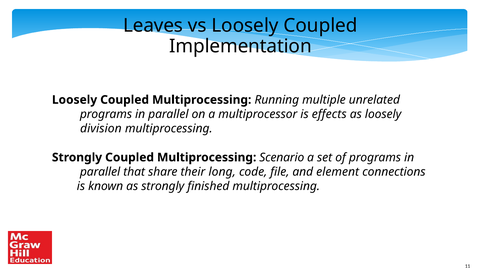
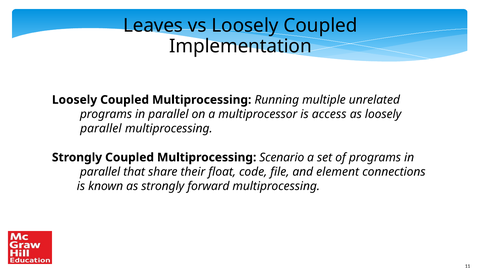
effects: effects -> access
division at (101, 128): division -> parallel
long: long -> float
finished: finished -> forward
